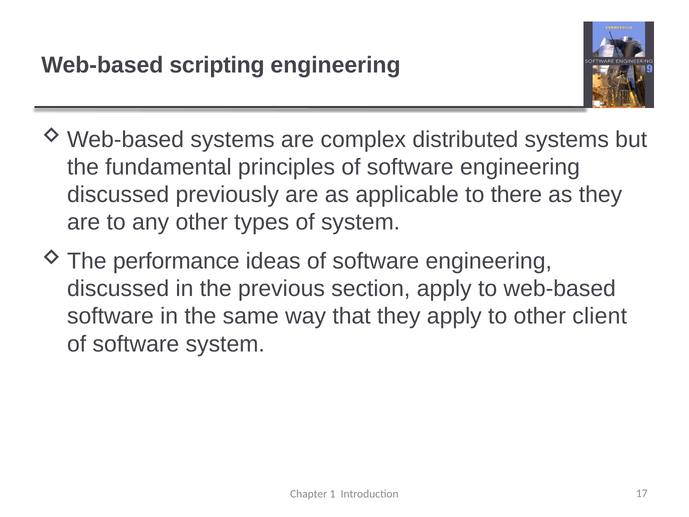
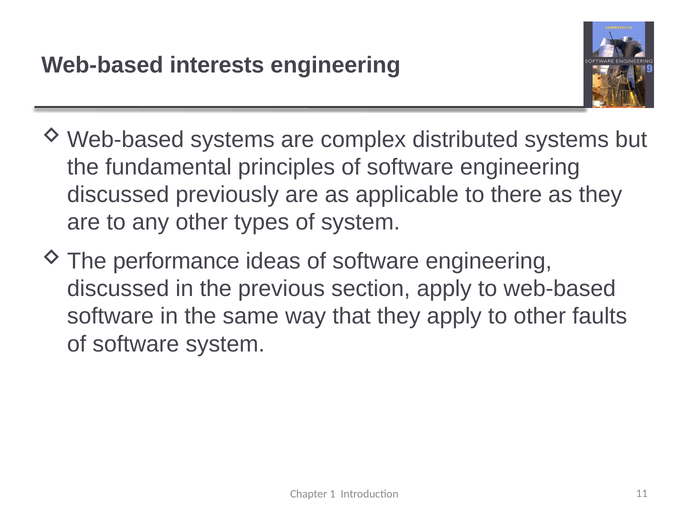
scripting: scripting -> interests
client: client -> faults
17: 17 -> 11
